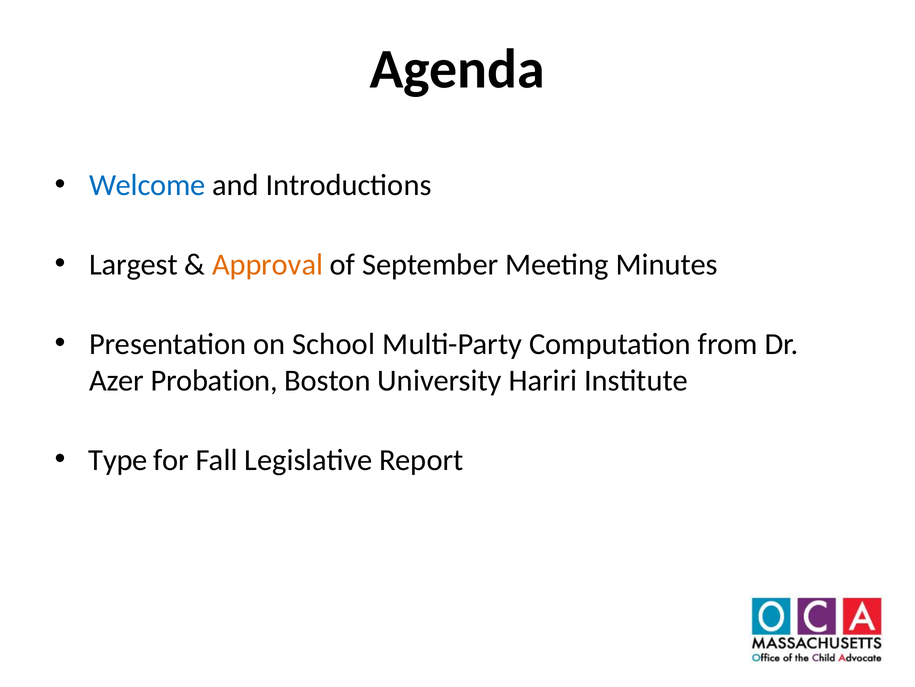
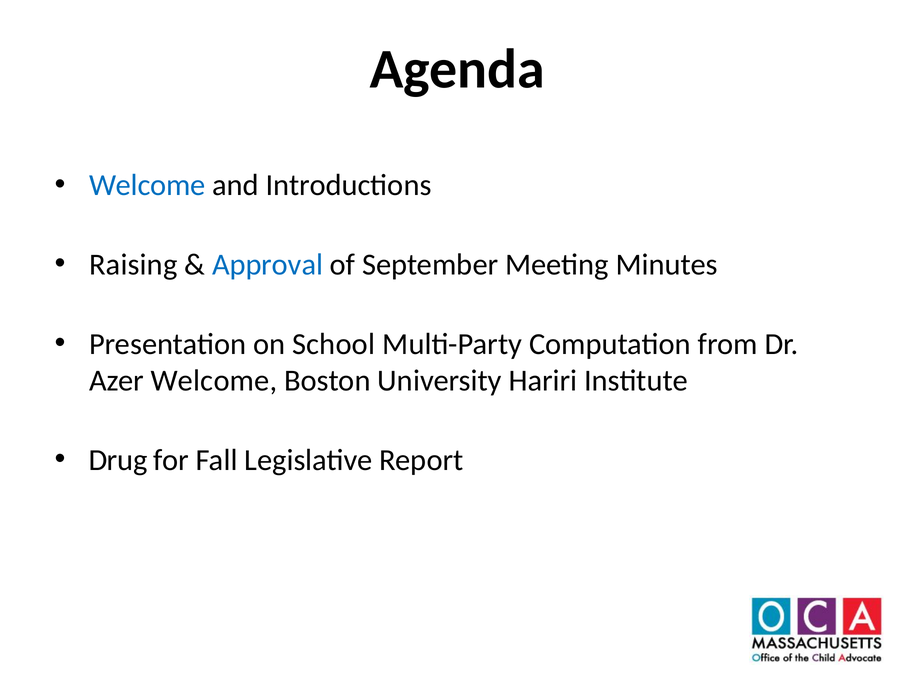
Largest: Largest -> Raising
Approval colour: orange -> blue
Azer Probation: Probation -> Welcome
Type: Type -> Drug
